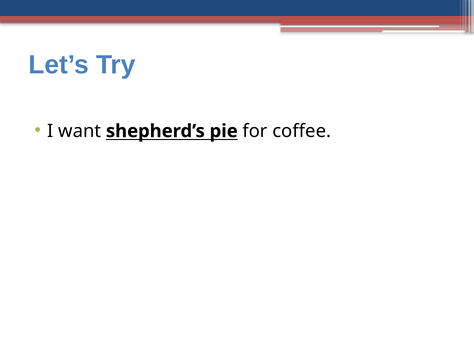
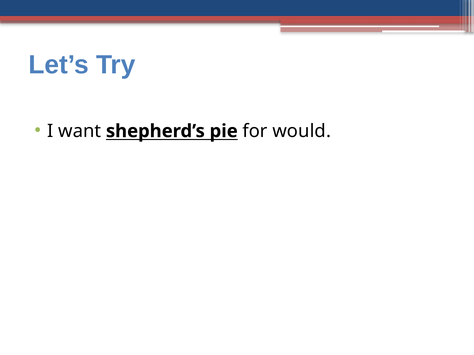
coffee: coffee -> would
